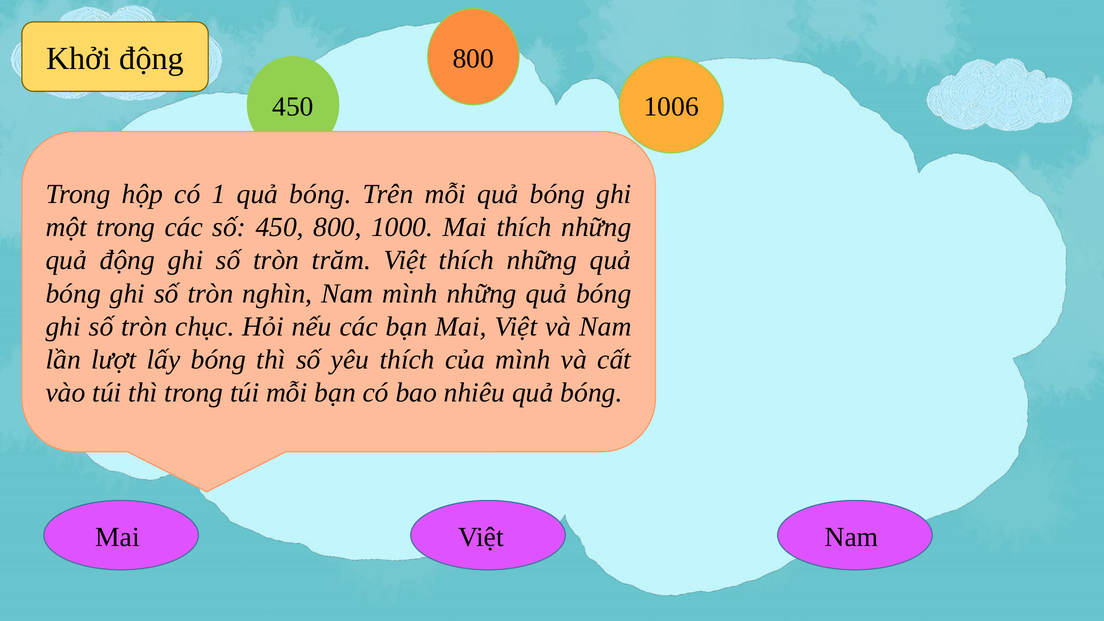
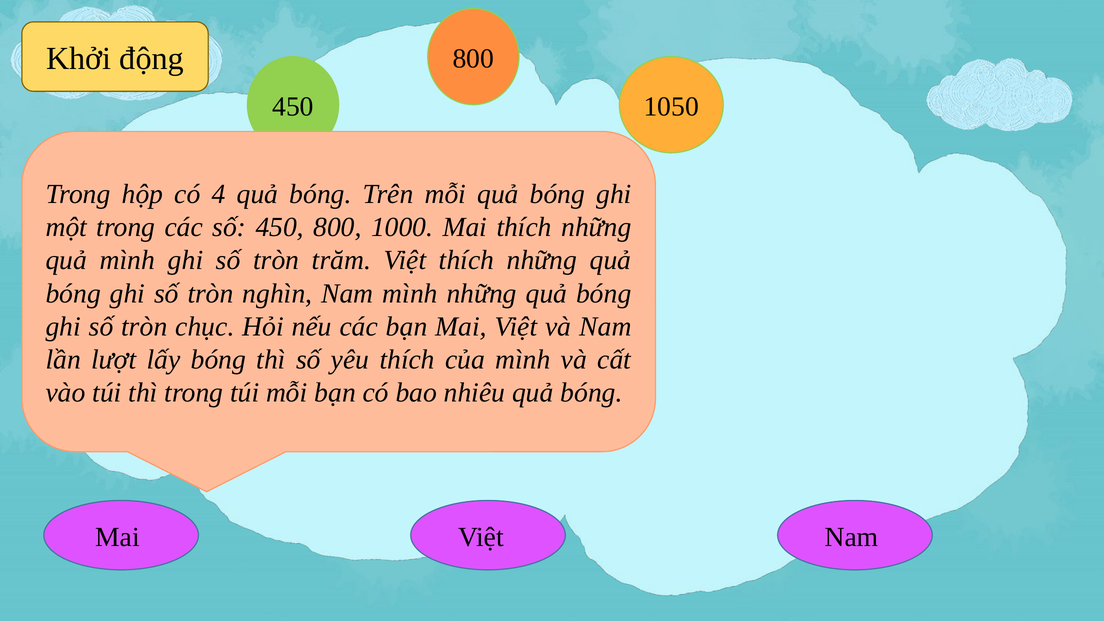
1006: 1006 -> 1050
1: 1 -> 4
quả động: động -> mình
